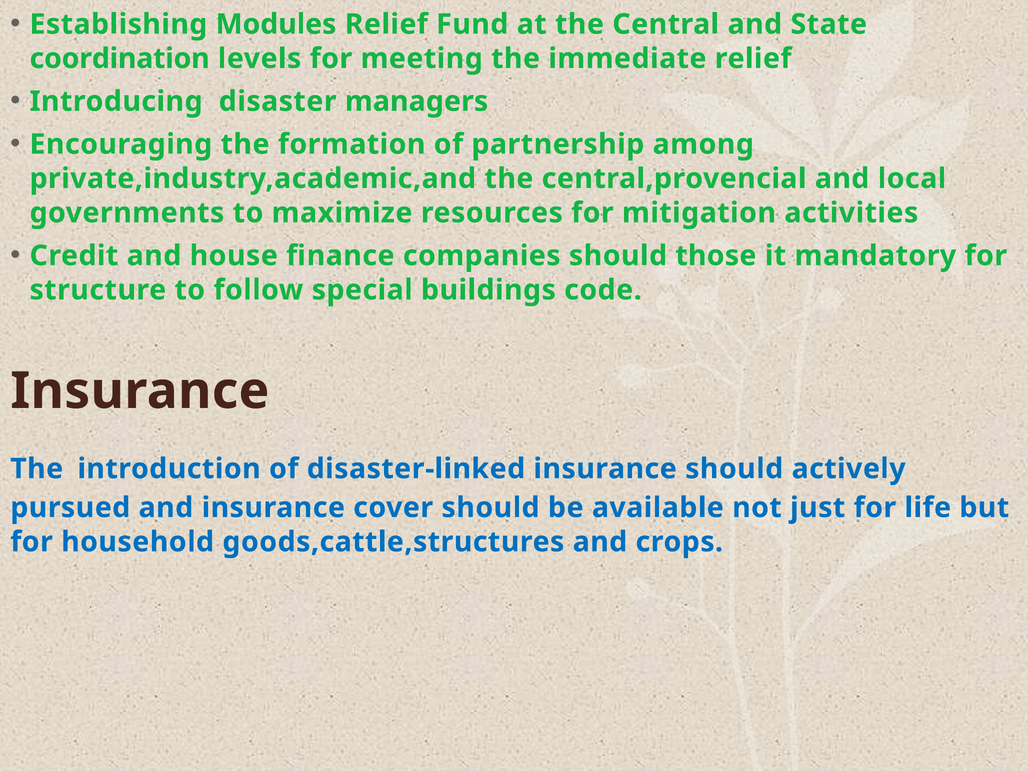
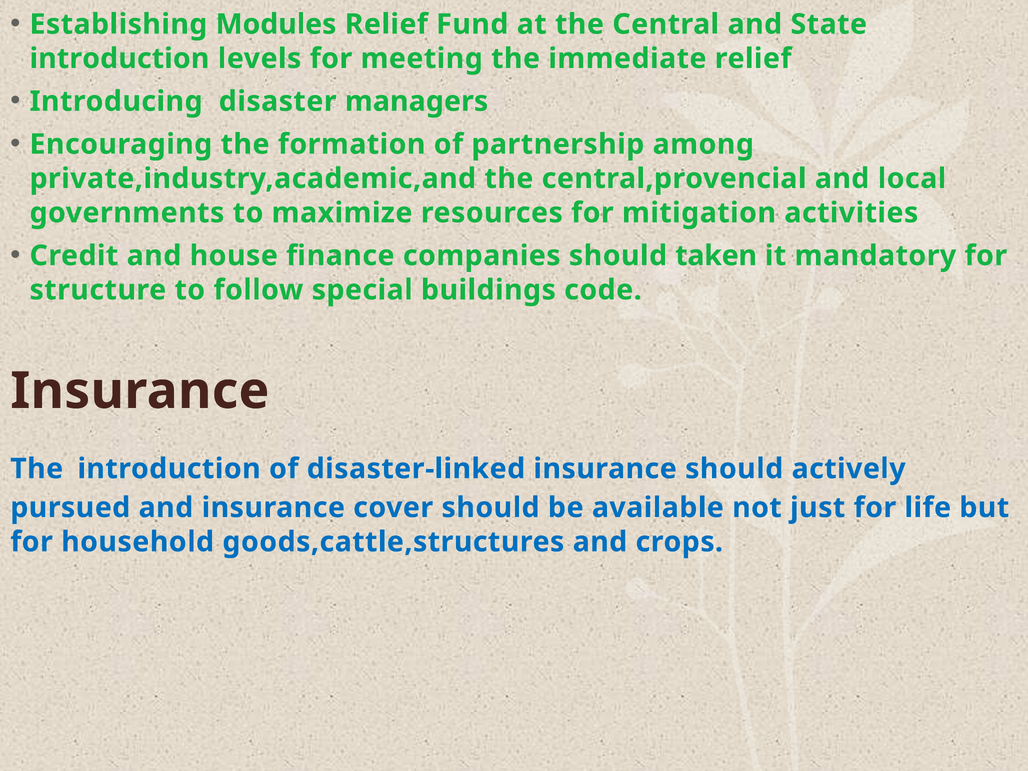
coordination at (120, 59): coordination -> introduction
those: those -> taken
